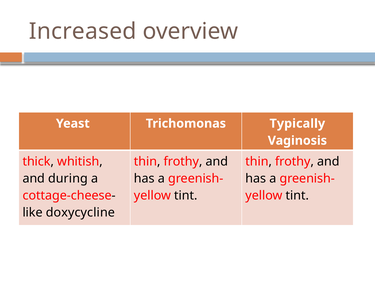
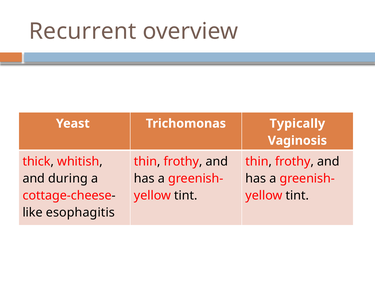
Increased: Increased -> Recurrent
doxycycline: doxycycline -> esophagitis
